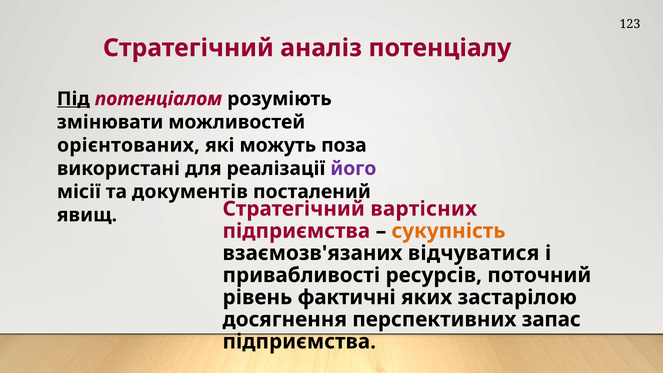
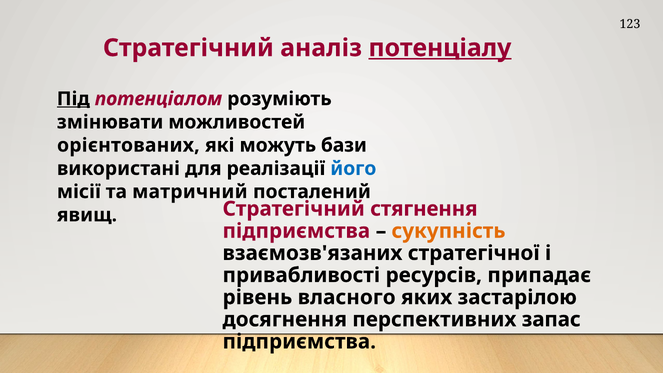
потенціалу underline: none -> present
поза: поза -> бази
його colour: purple -> blue
документів: документів -> матричний
вартісних: вартісних -> стягнення
відчуватися: відчуватися -> стратегічної
поточний: поточний -> припадає
фактичні: фактичні -> власного
